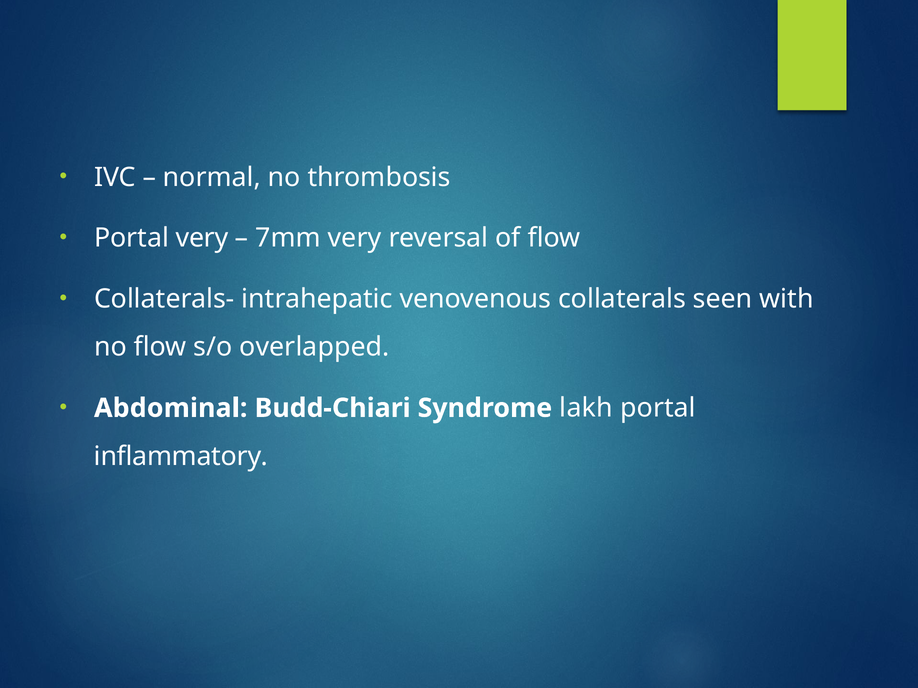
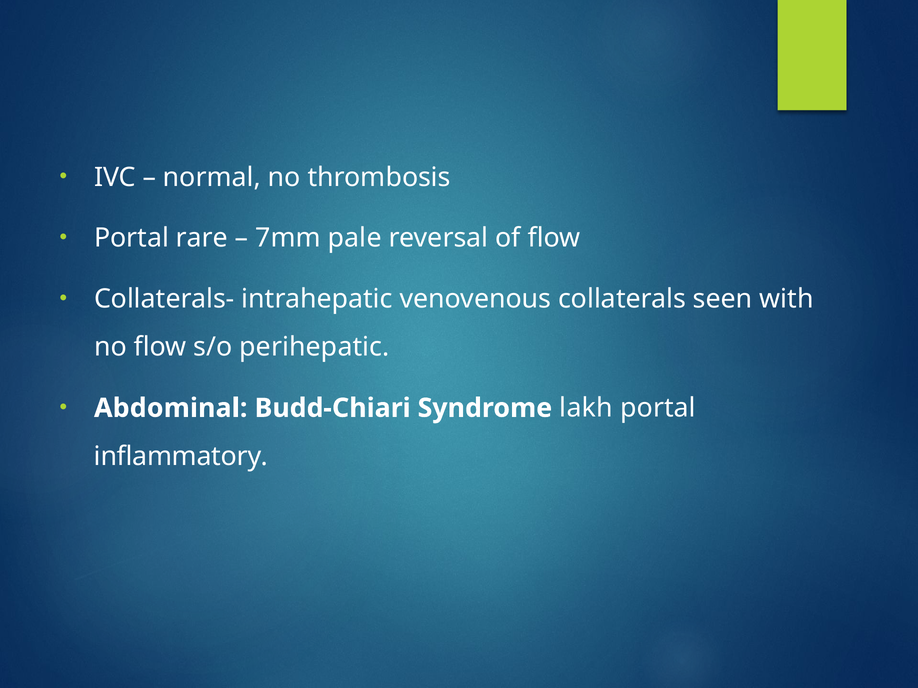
Portal very: very -> rare
7mm very: very -> pale
overlapped: overlapped -> perihepatic
